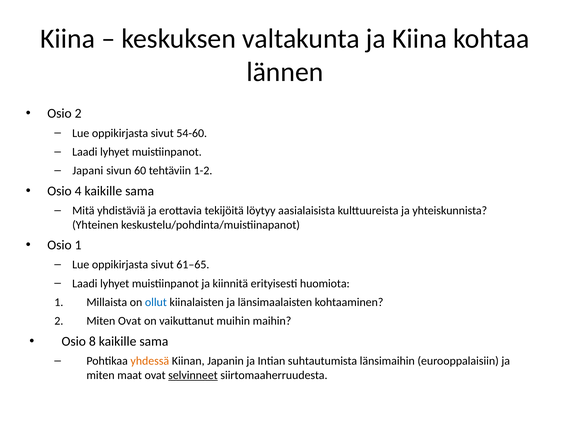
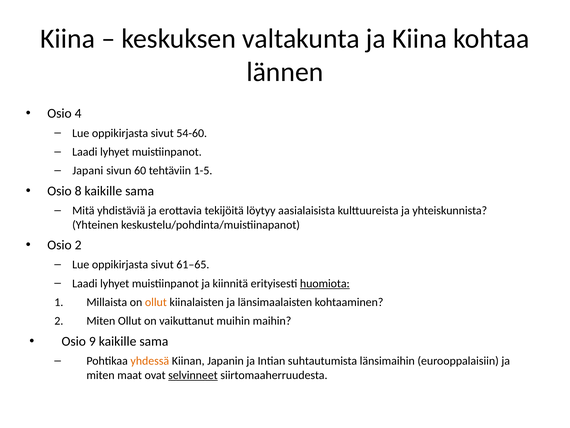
Osio 2: 2 -> 4
1-2: 1-2 -> 1-5
4: 4 -> 8
Osio 1: 1 -> 2
huomiota underline: none -> present
ollut at (156, 302) colour: blue -> orange
Miten Ovat: Ovat -> Ollut
8: 8 -> 9
